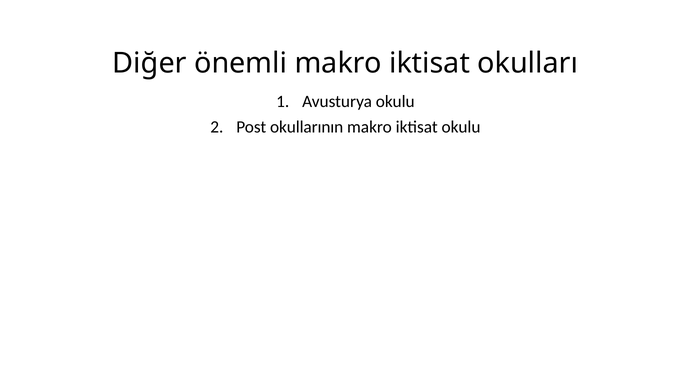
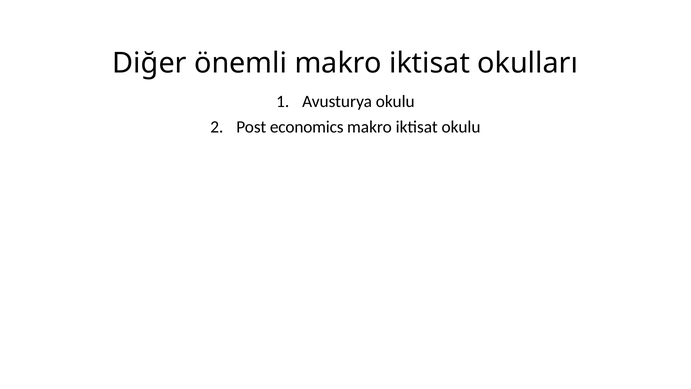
okullarının: okullarının -> economics
